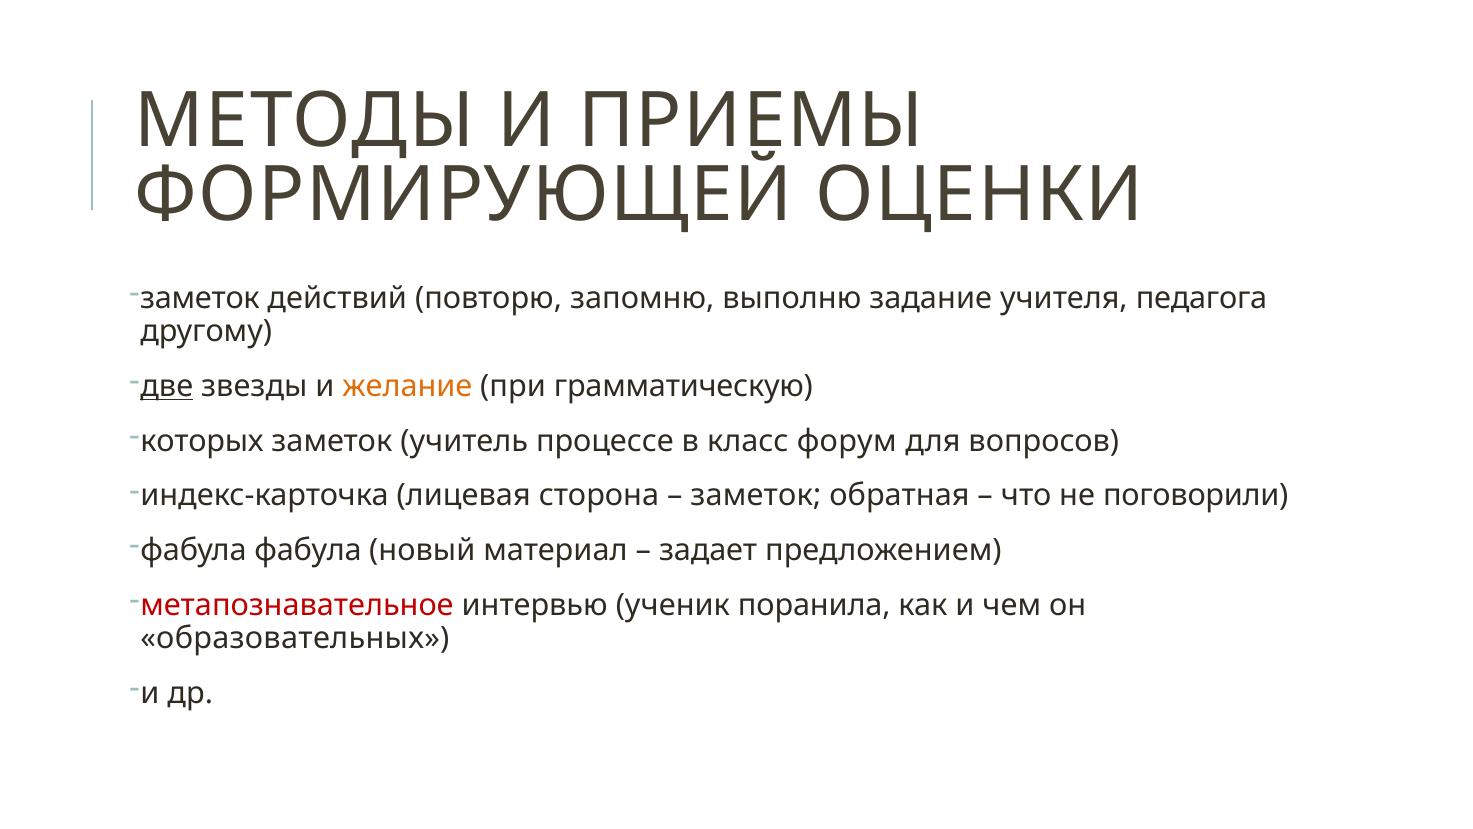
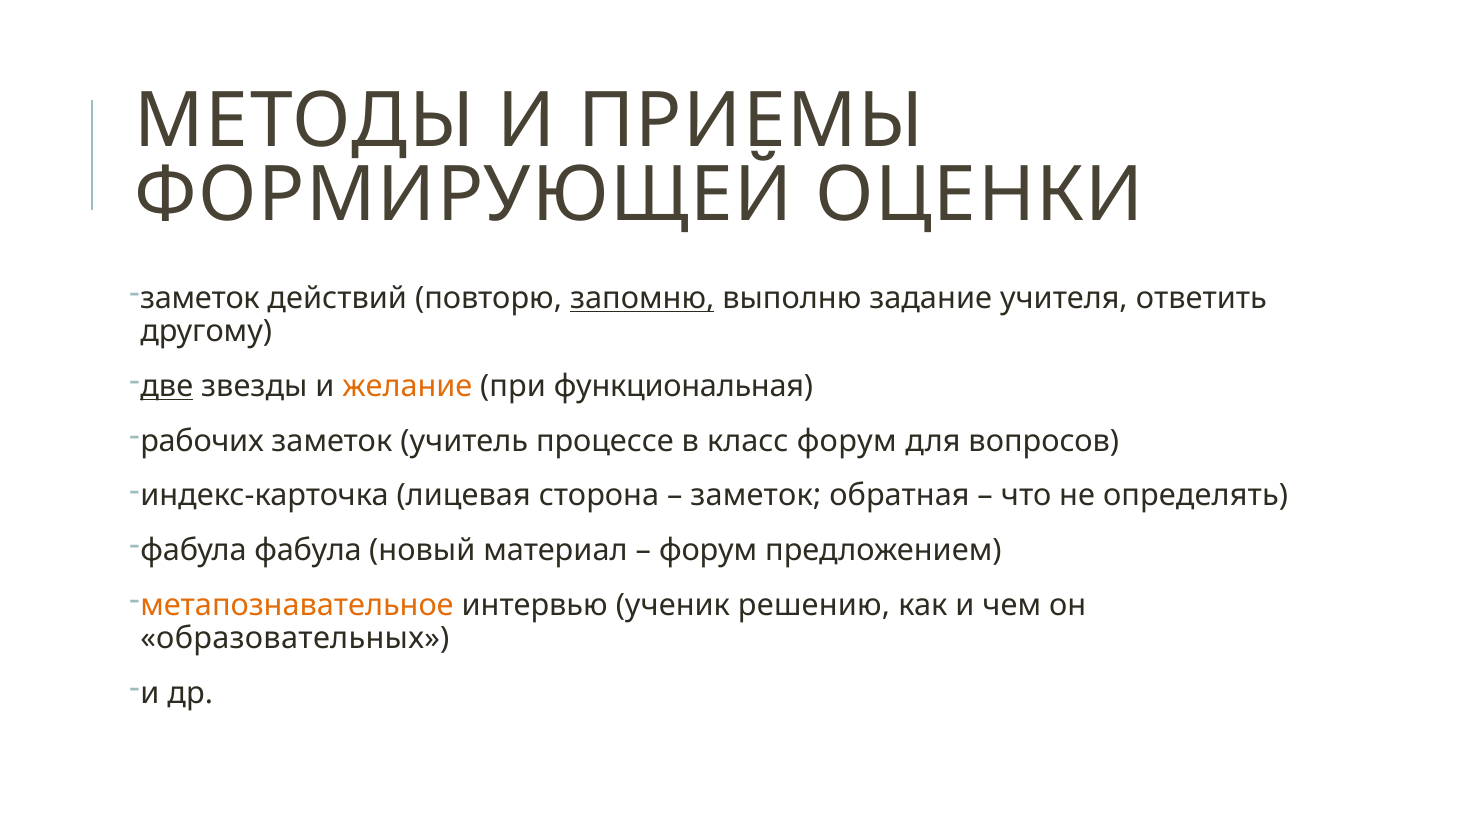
запомню underline: none -> present
педагога: педагога -> ответить
грамматическую: грамматическую -> функциональная
которых: которых -> рабочих
поговорили: поговорили -> определять
задает at (708, 550): задает -> форум
метапознавательное colour: red -> orange
поранила: поранила -> решению
